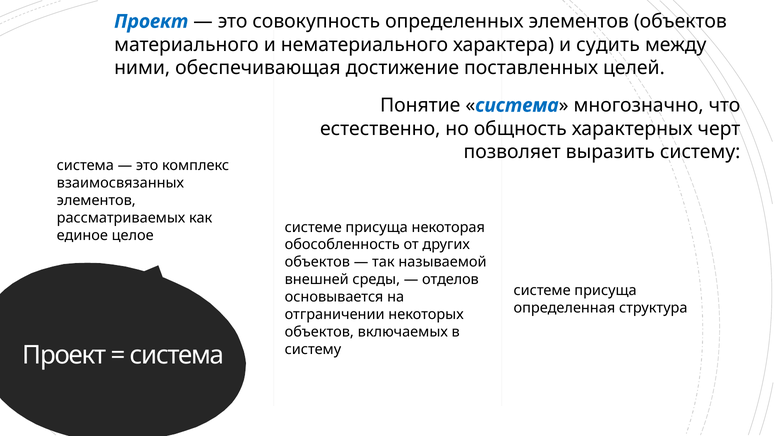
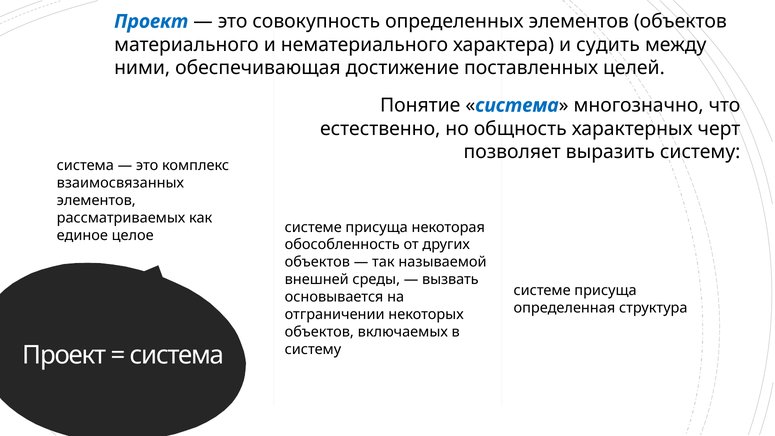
отделов: отделов -> вызвать
